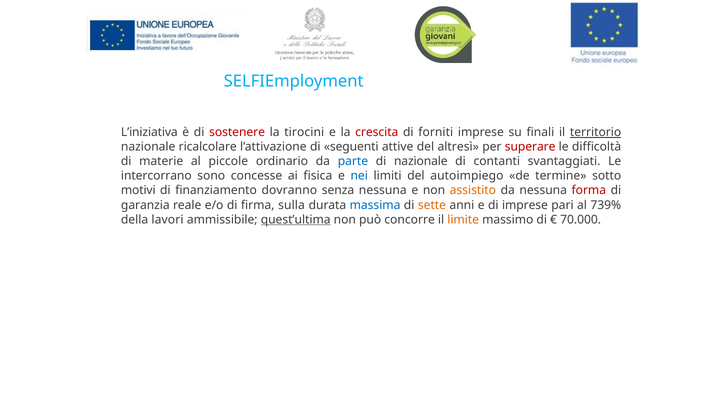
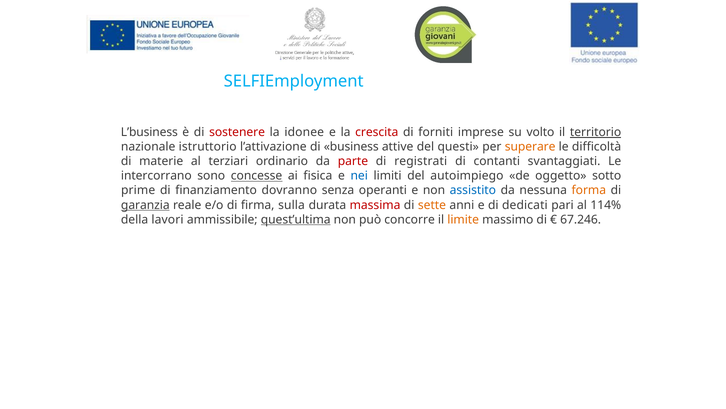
L’iniziativa: L’iniziativa -> L’business
tirocini: tirocini -> idonee
finali: finali -> volto
ricalcolare: ricalcolare -> istruttorio
seguenti: seguenti -> business
altresì: altresì -> questi
superare colour: red -> orange
piccole: piccole -> terziari
parte colour: blue -> red
di nazionale: nazionale -> registrati
concesse underline: none -> present
termine: termine -> oggetto
motivi: motivi -> prime
senza nessuna: nessuna -> operanti
assistito colour: orange -> blue
forma colour: red -> orange
garanzia underline: none -> present
massima colour: blue -> red
di imprese: imprese -> dedicati
739%: 739% -> 114%
70.000: 70.000 -> 67.246
